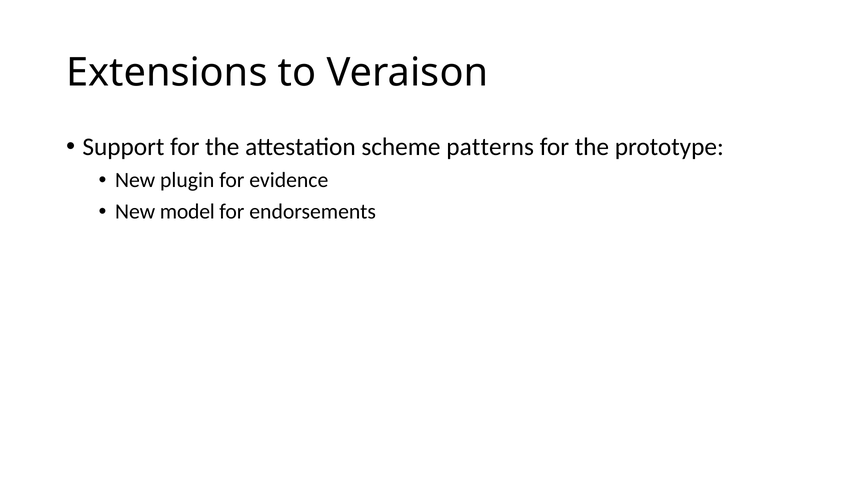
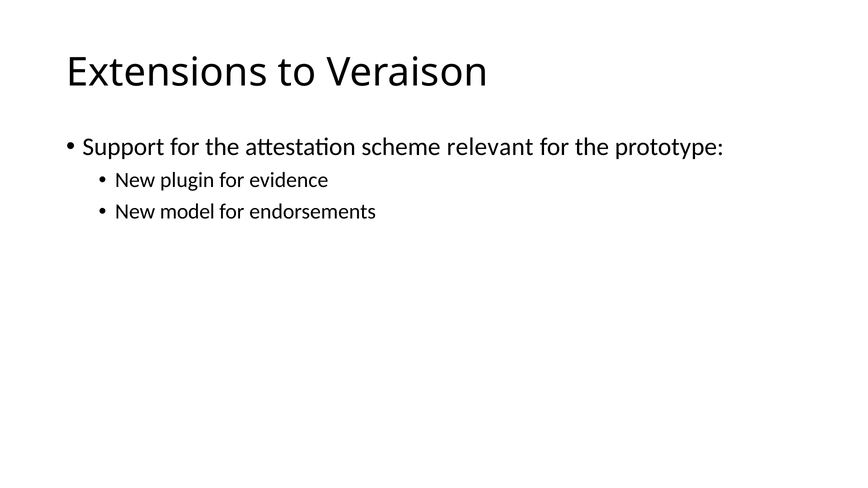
patterns: patterns -> relevant
